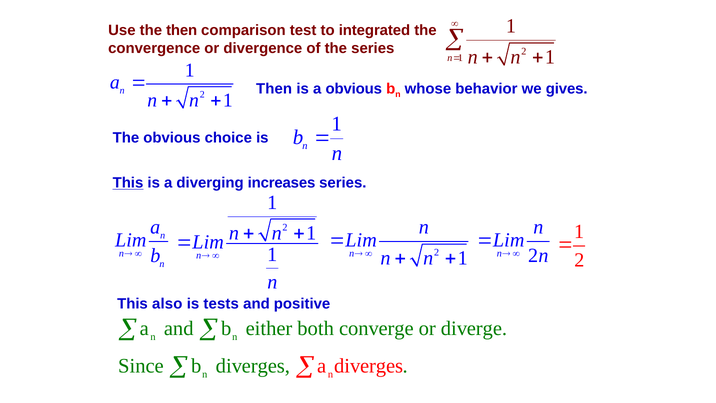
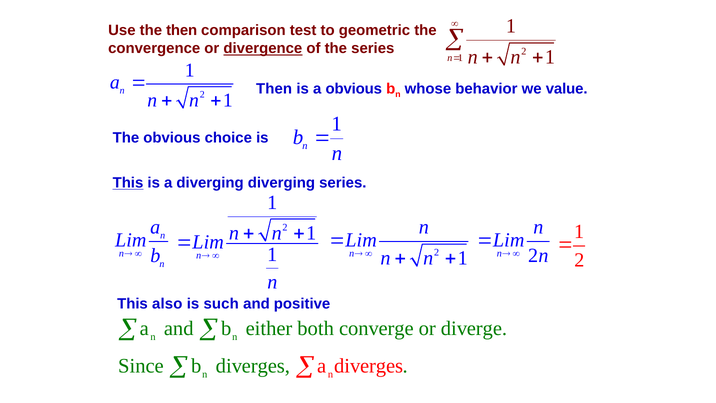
integrated: integrated -> geometric
divergence underline: none -> present
gives: gives -> value
diverging increases: increases -> diverging
tests: tests -> such
